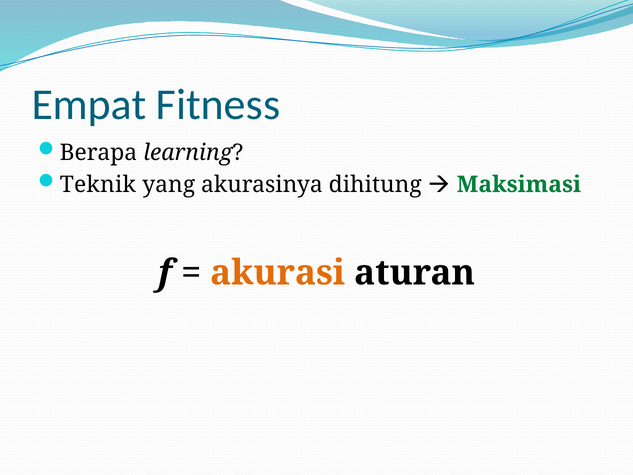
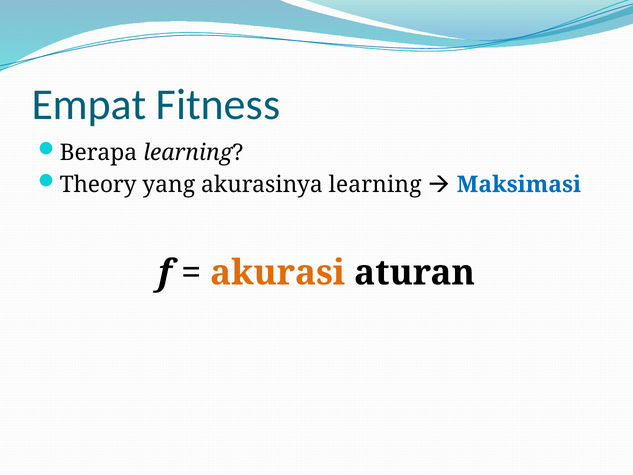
Teknik: Teknik -> Theory
akurasinya dihitung: dihitung -> learning
Maksimasi colour: green -> blue
